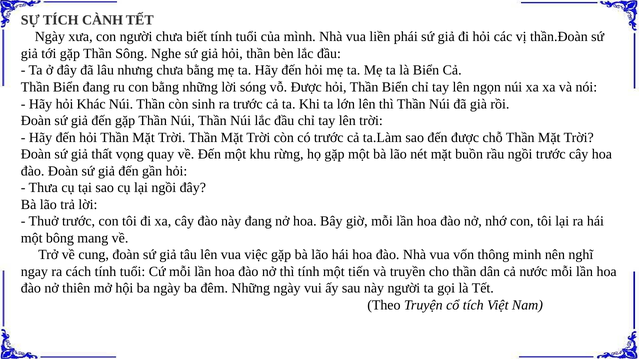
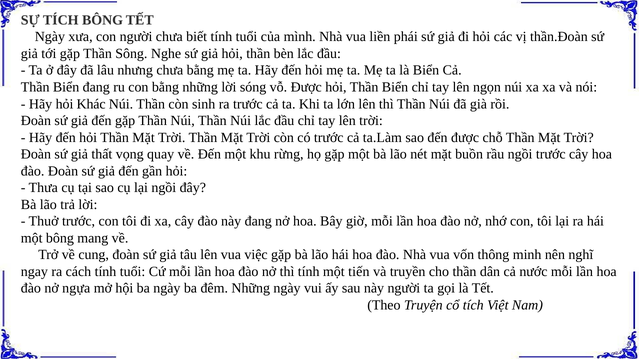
TÍCH CÀNH: CÀNH -> BÔNG
thiên: thiên -> ngựa
